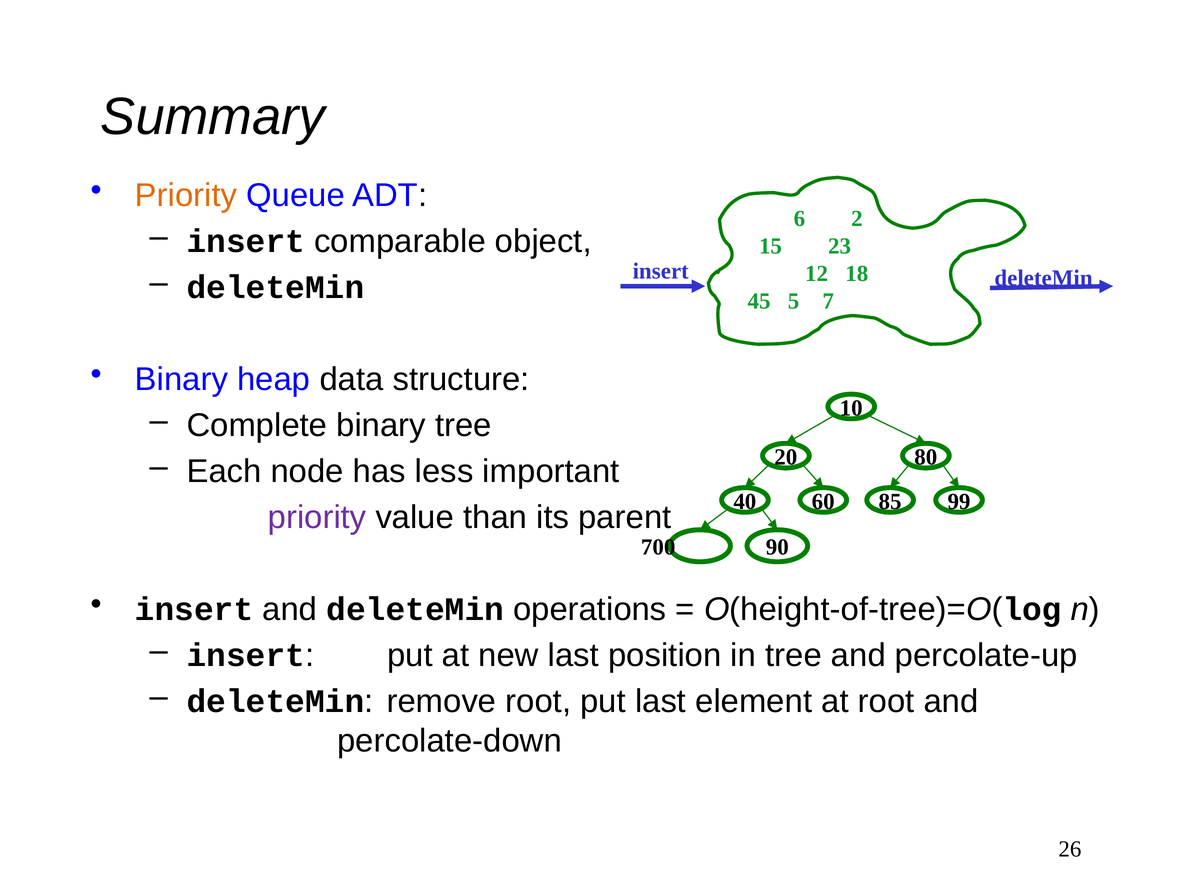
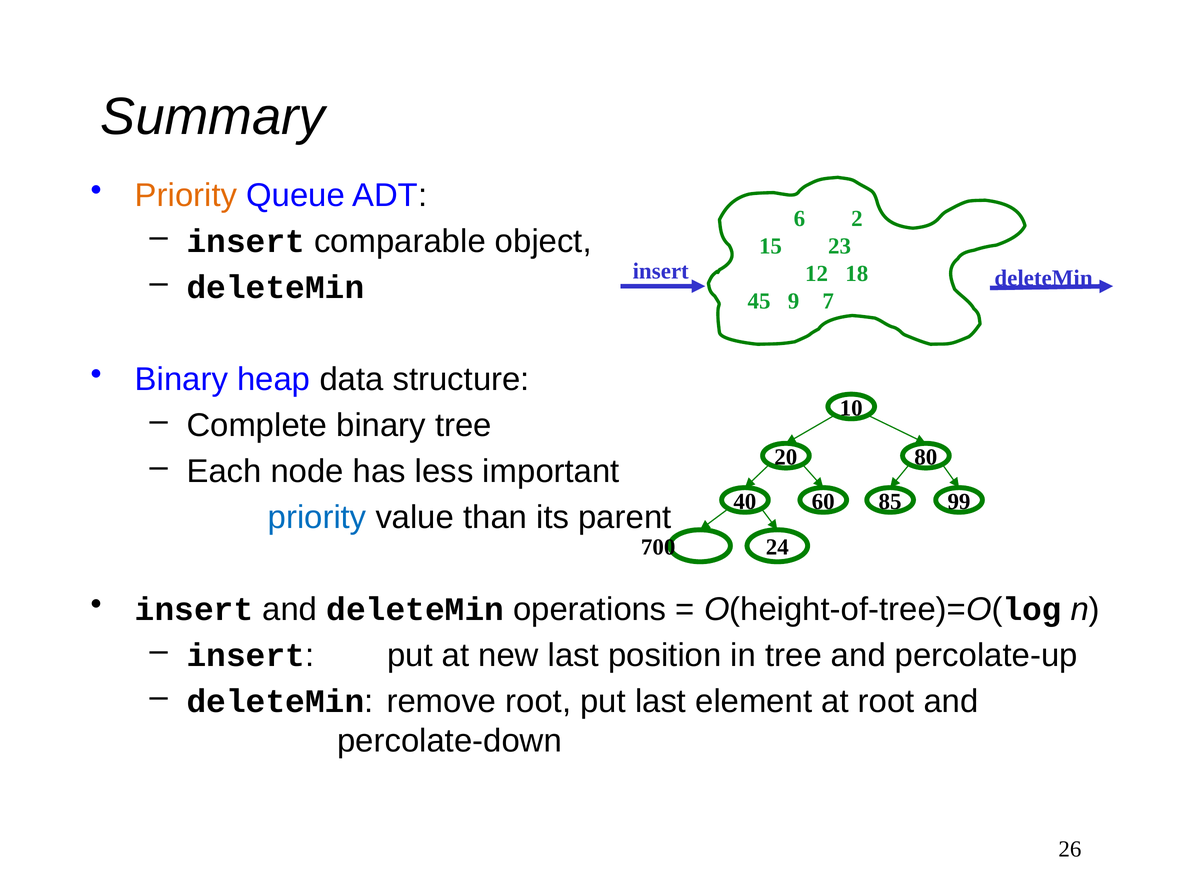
5: 5 -> 9
priority at (317, 517) colour: purple -> blue
90: 90 -> 24
